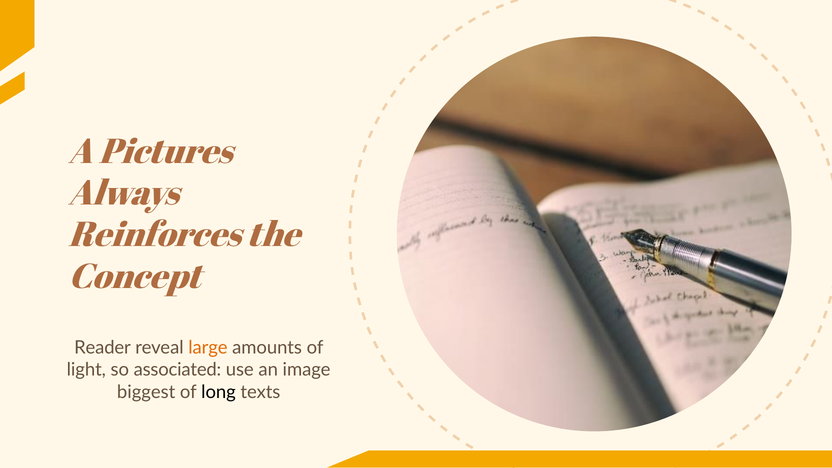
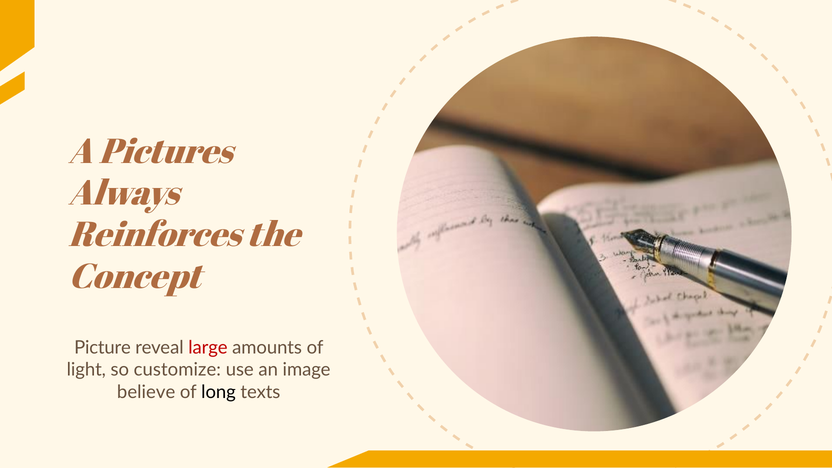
Reader: Reader -> Picture
large colour: orange -> red
associated: associated -> customize
biggest: biggest -> believe
